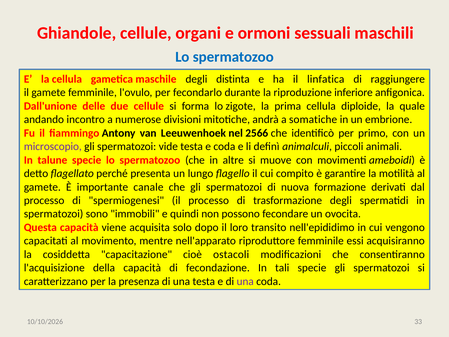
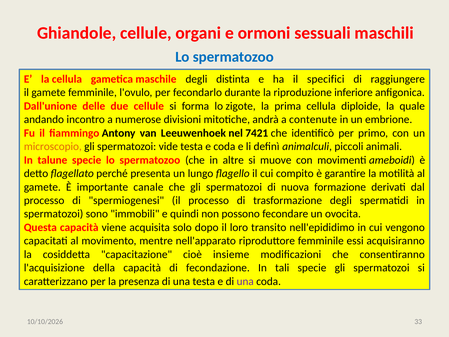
linfatica: linfatica -> specifici
somatiche: somatiche -> contenute
2566: 2566 -> 7421
microscopio colour: purple -> orange
ostacoli: ostacoli -> insieme
